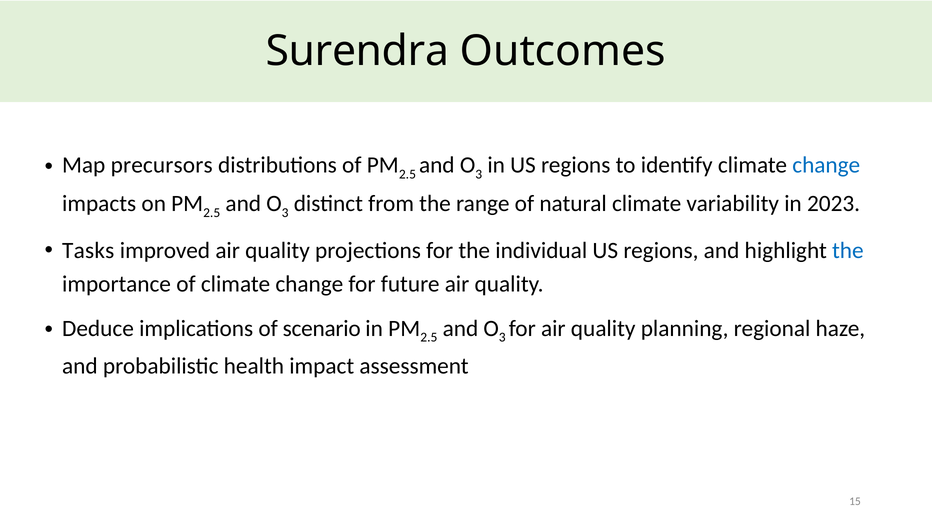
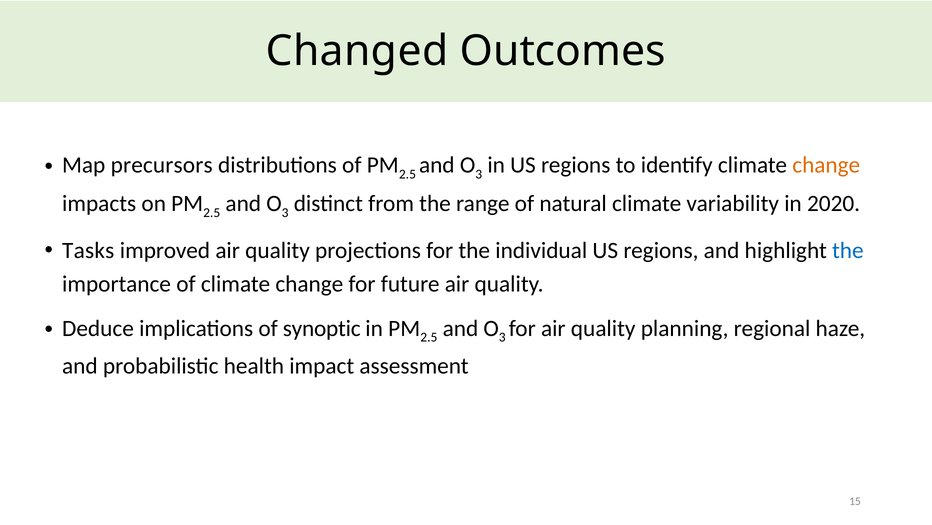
Surendra: Surendra -> Changed
change at (826, 165) colour: blue -> orange
2023: 2023 -> 2020
scenario: scenario -> synoptic
